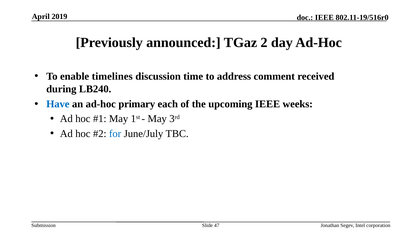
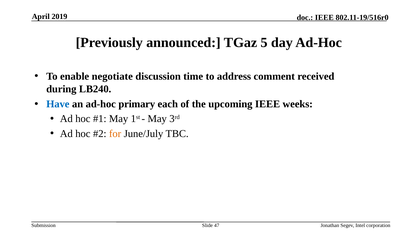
2: 2 -> 5
timelines: timelines -> negotiate
for colour: blue -> orange
